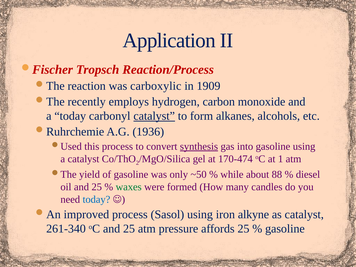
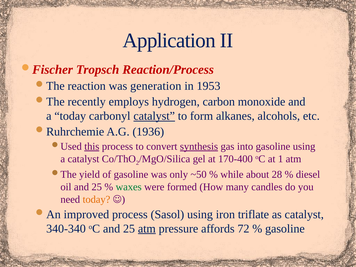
carboxylic: carboxylic -> generation
1909: 1909 -> 1953
this underline: none -> present
170-474: 170-474 -> 170-400
88: 88 -> 28
today at (96, 199) colour: blue -> orange
alkyne: alkyne -> triflate
261-340: 261-340 -> 340-340
atm at (147, 229) underline: none -> present
affords 25: 25 -> 72
